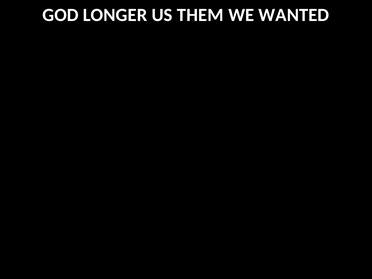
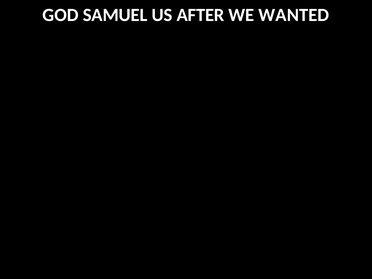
LONGER: LONGER -> SAMUEL
THEM: THEM -> AFTER
